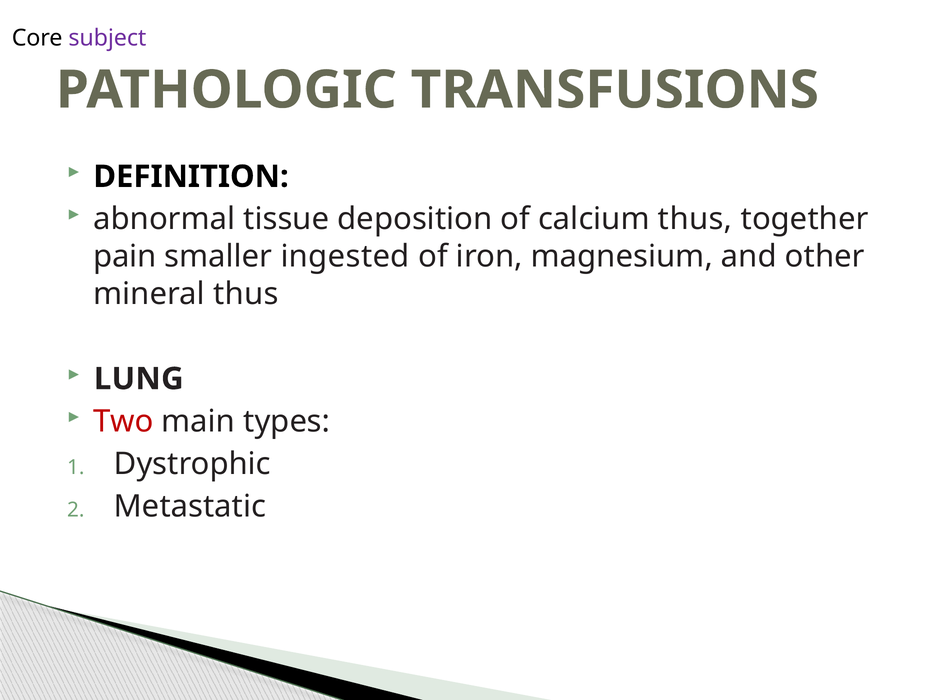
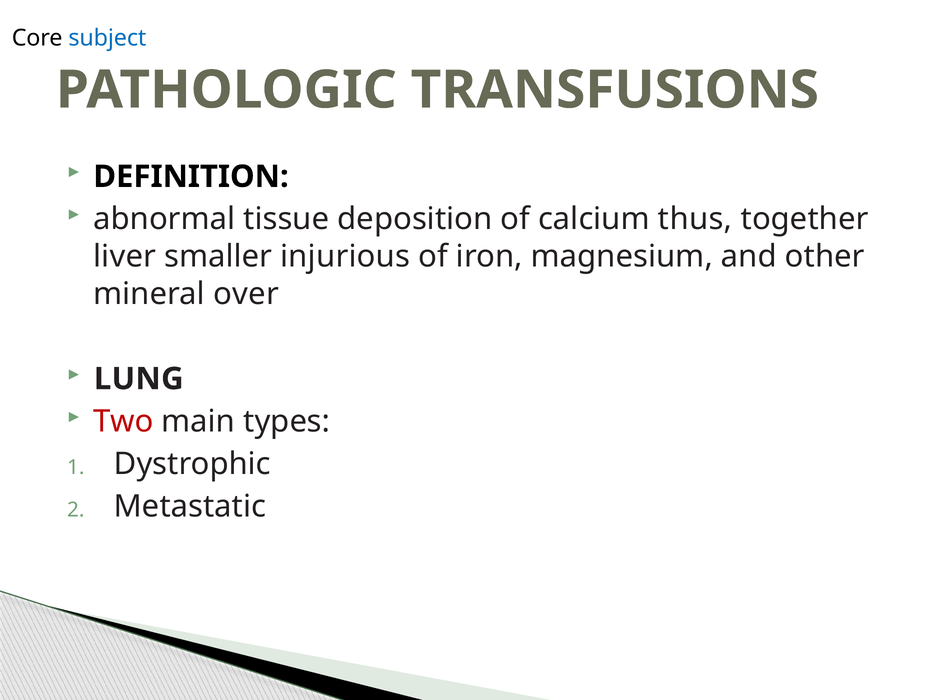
subject colour: purple -> blue
pain: pain -> liver
ingested: ingested -> injurious
mineral thus: thus -> over
